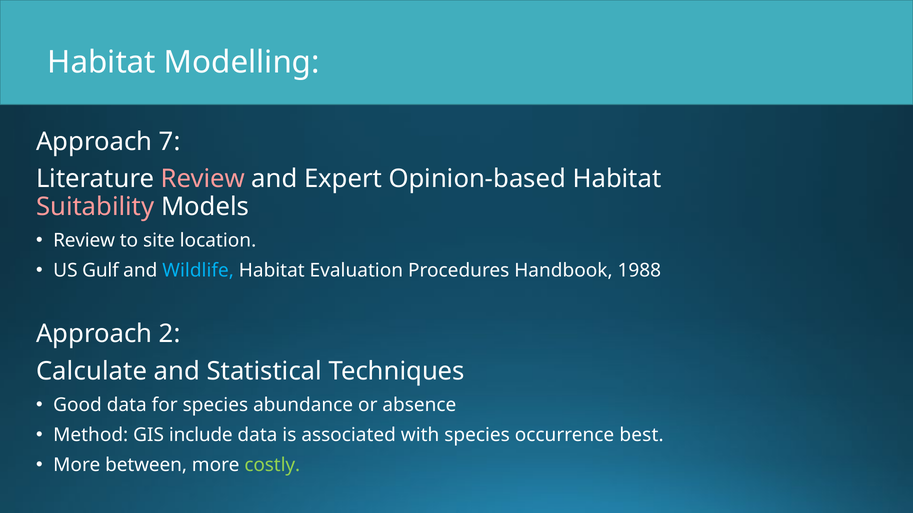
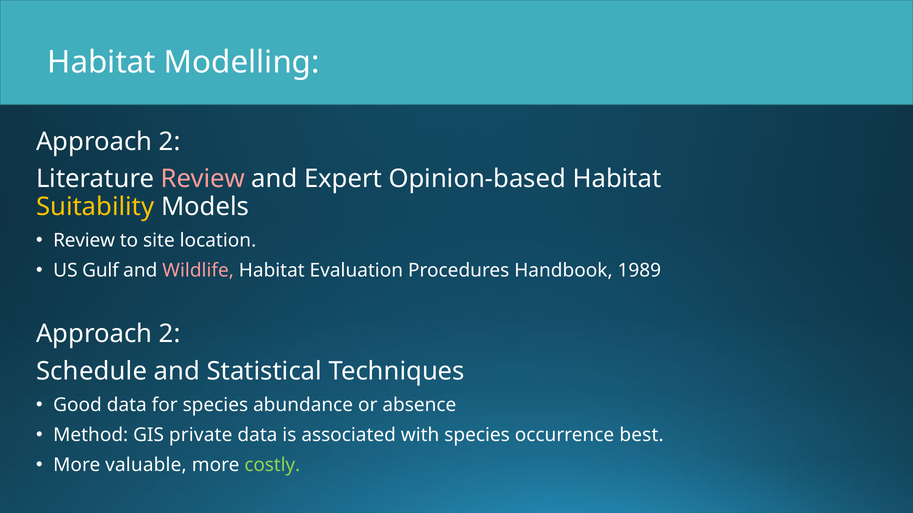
7 at (170, 142): 7 -> 2
Suitability colour: pink -> yellow
Wildlife colour: light blue -> pink
1988: 1988 -> 1989
Calculate: Calculate -> Schedule
include: include -> private
between: between -> valuable
